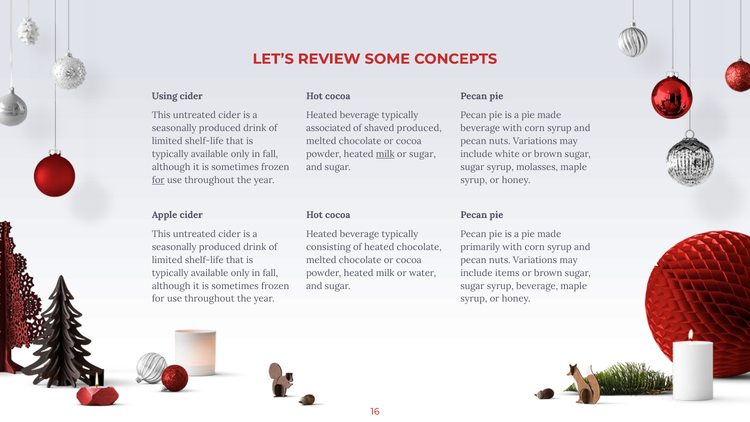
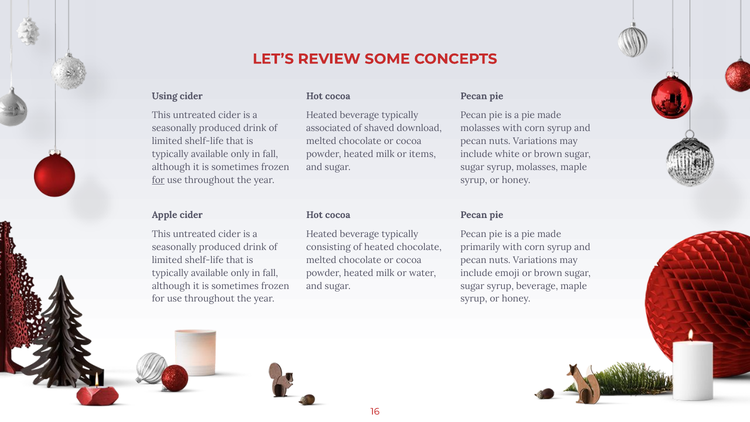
shaved produced: produced -> download
beverage at (480, 128): beverage -> molasses
milk at (385, 154) underline: present -> none
or sugar: sugar -> items
items: items -> emoji
